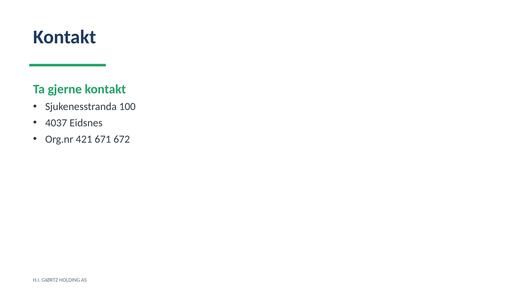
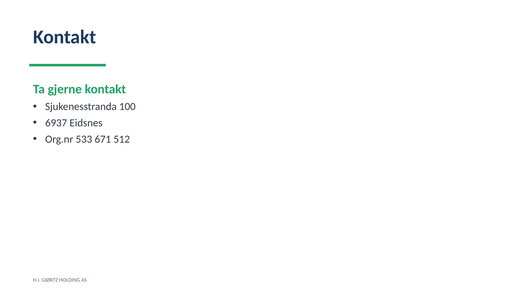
4037: 4037 -> 6937
421: 421 -> 533
672: 672 -> 512
